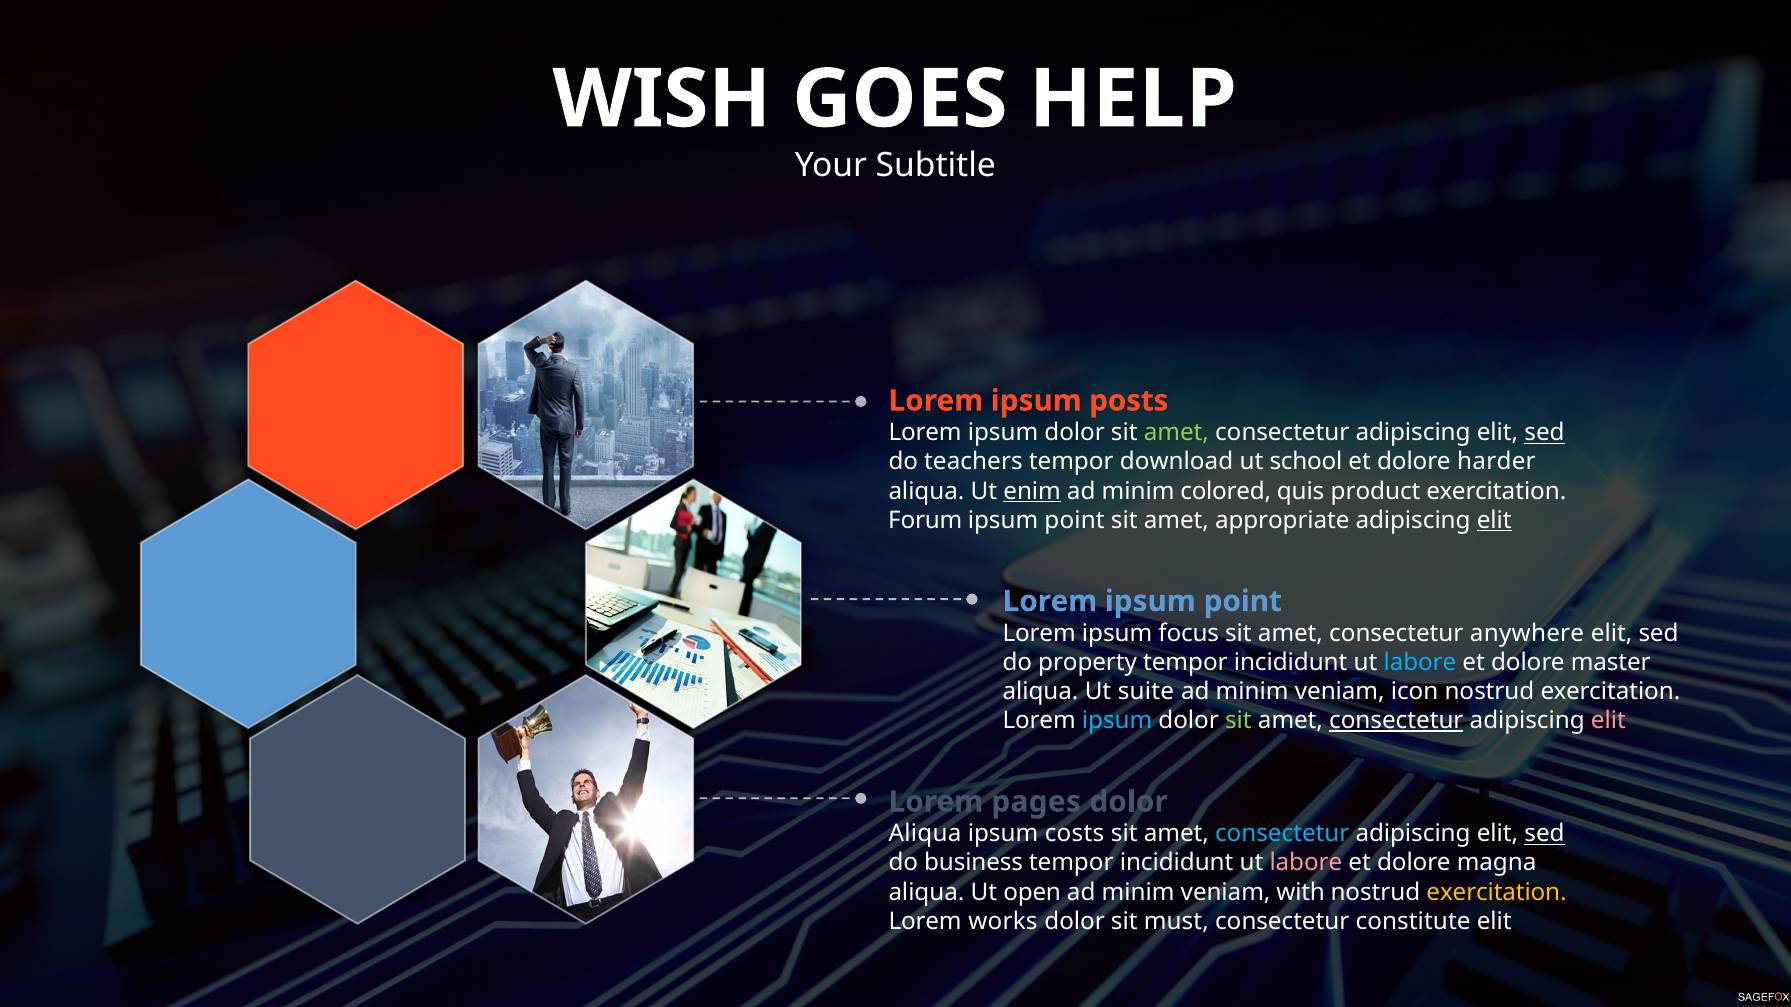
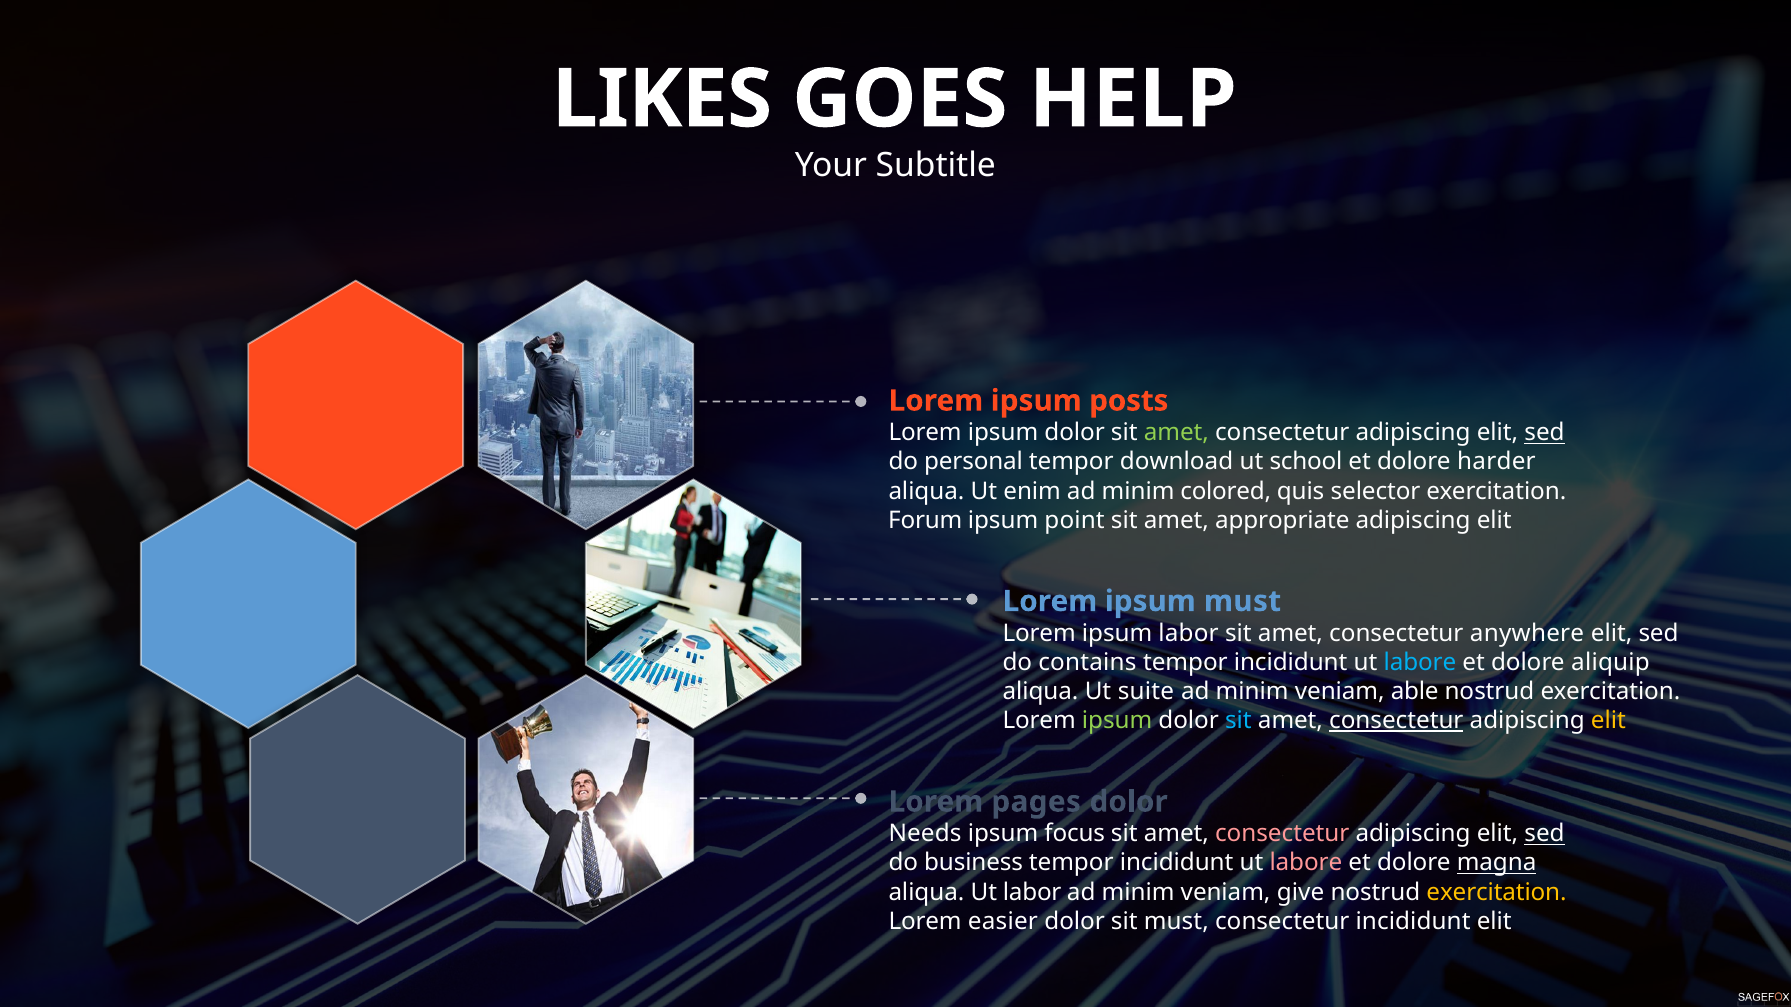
WISH: WISH -> LIKES
teachers: teachers -> personal
enim underline: present -> none
product: product -> selector
elit at (1494, 520) underline: present -> none
Lorem ipsum point: point -> must
ipsum focus: focus -> labor
property: property -> contains
master: master -> aliquip
icon: icon -> able
ipsum at (1117, 721) colour: light blue -> light green
sit at (1238, 721) colour: light green -> light blue
elit at (1608, 721) colour: pink -> yellow
Aliqua at (925, 834): Aliqua -> Needs
costs: costs -> focus
consectetur at (1282, 834) colour: light blue -> pink
magna underline: none -> present
Ut open: open -> labor
with: with -> give
works: works -> easier
consectetur constitute: constitute -> incididunt
